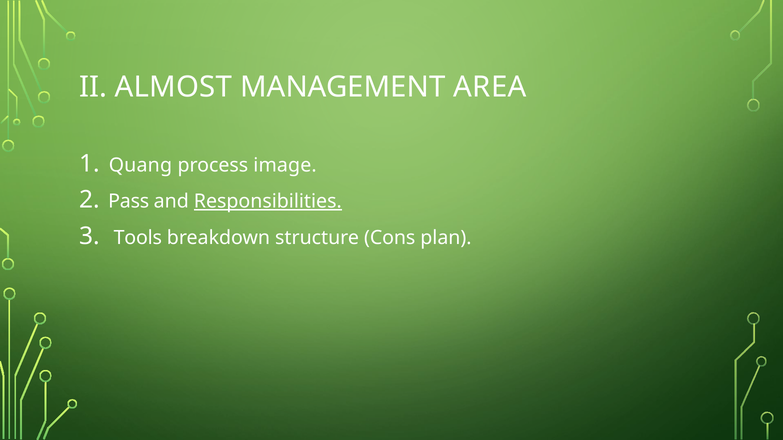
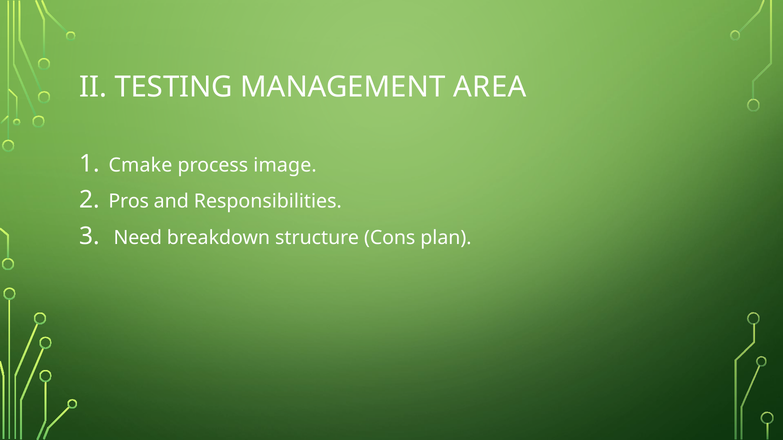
ALMOST: ALMOST -> TESTING
Quang: Quang -> Cmake
Pass: Pass -> Pros
Responsibilities underline: present -> none
Tools: Tools -> Need
